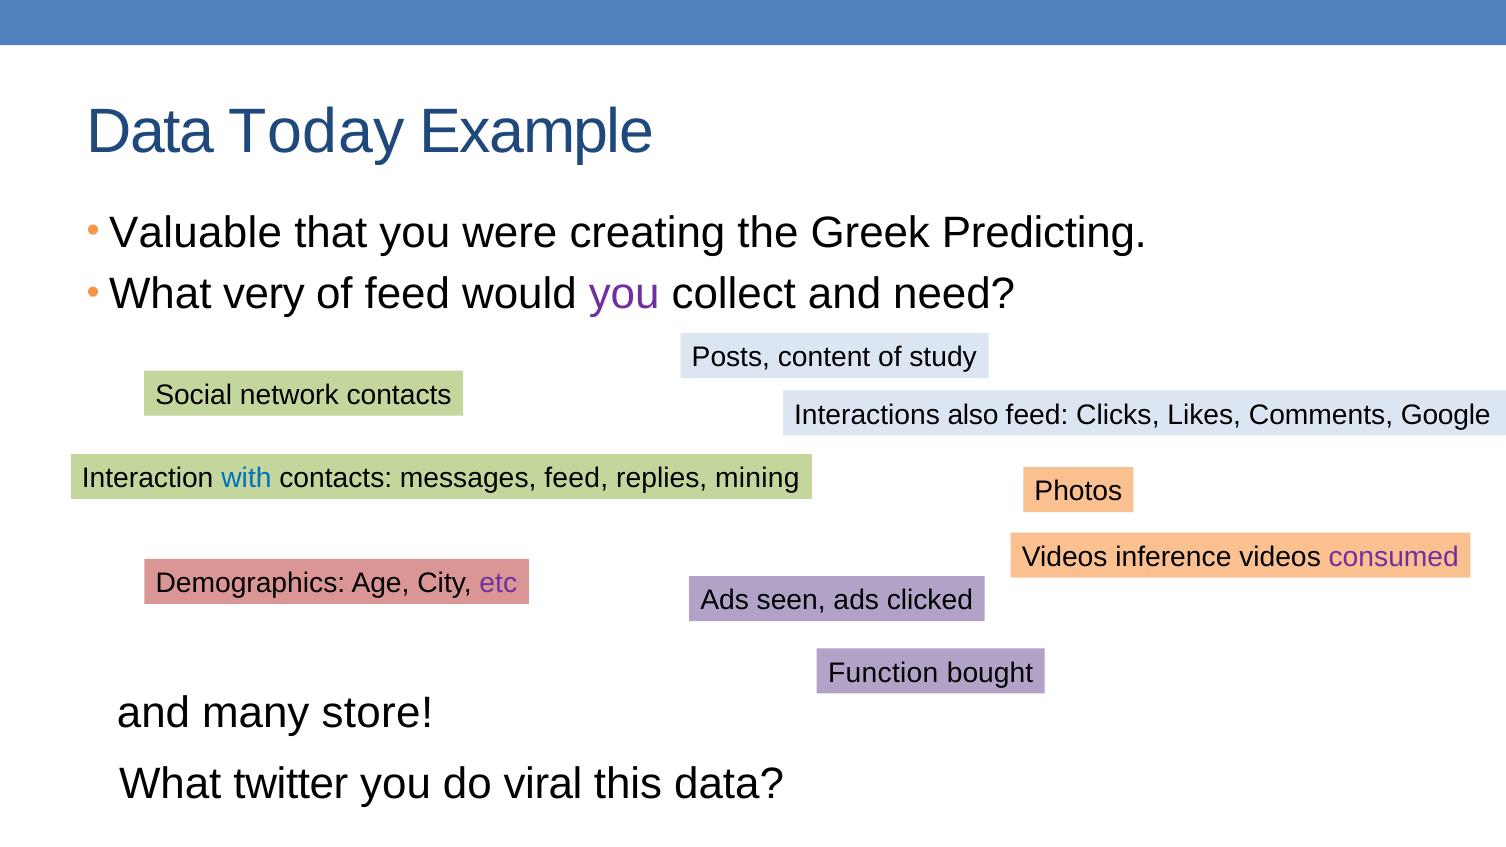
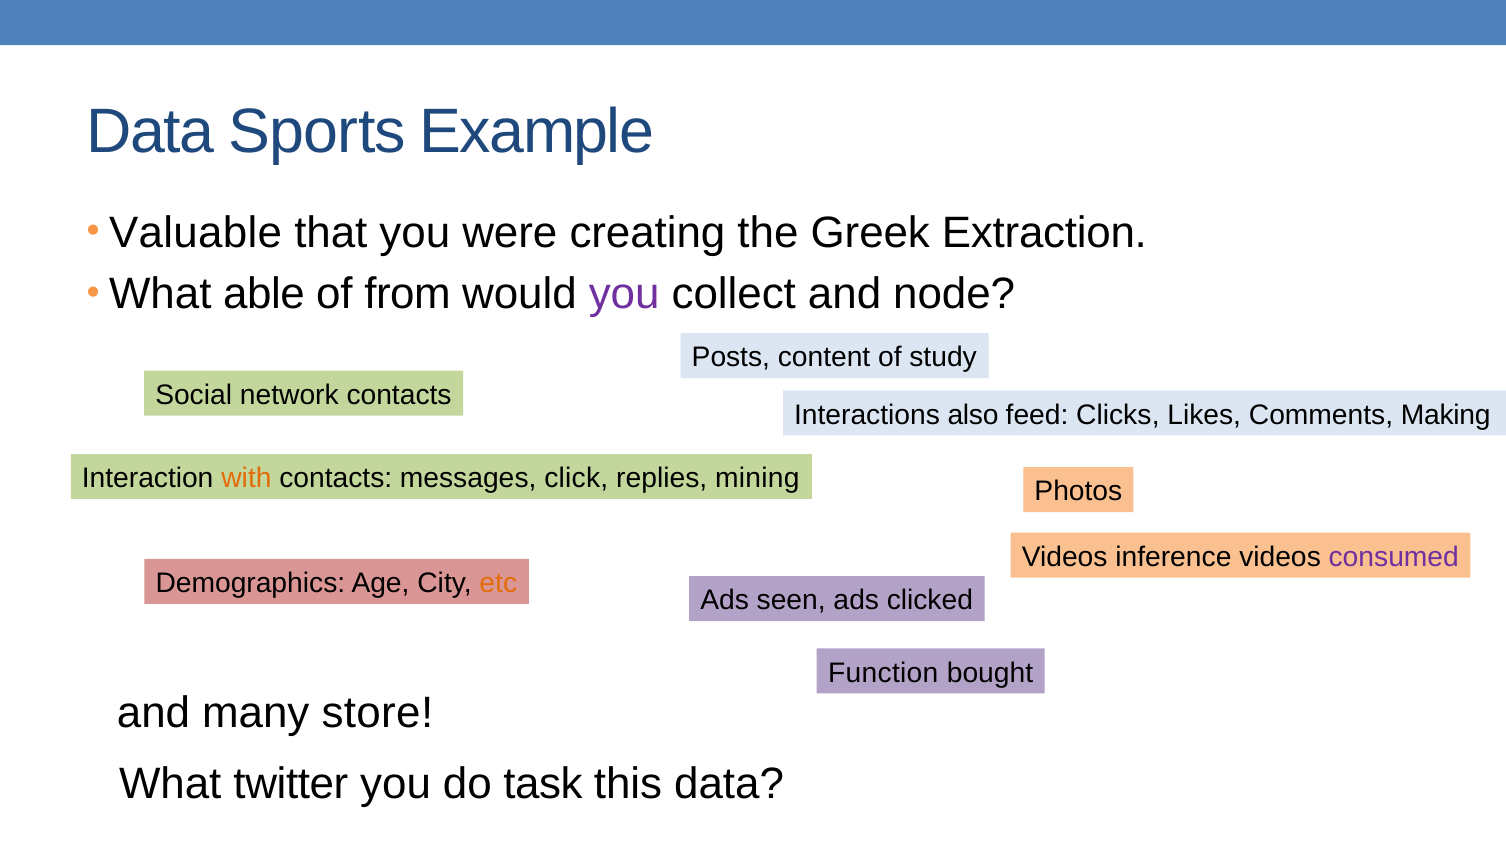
Today: Today -> Sports
Predicting: Predicting -> Extraction
very: very -> able
of feed: feed -> from
need: need -> node
Google: Google -> Making
with colour: blue -> orange
messages feed: feed -> click
etc colour: purple -> orange
viral: viral -> task
